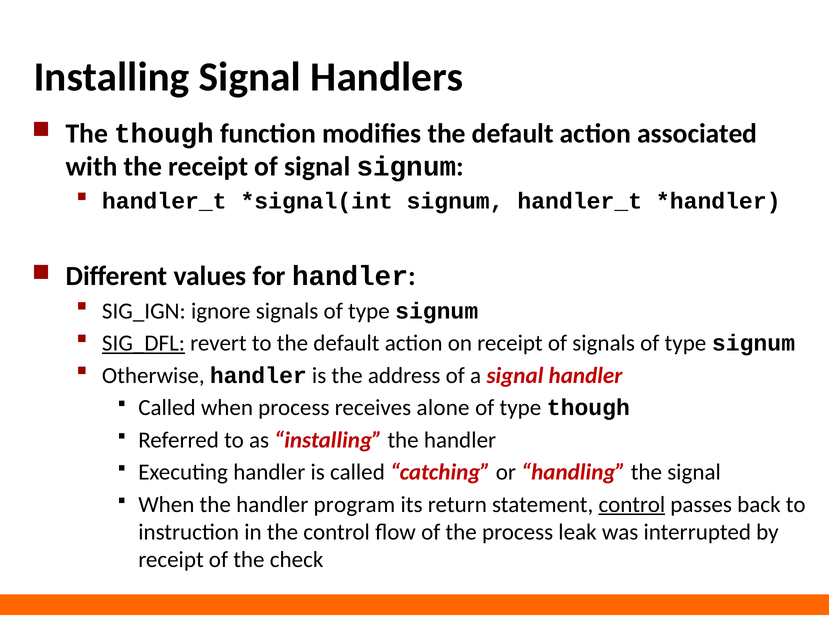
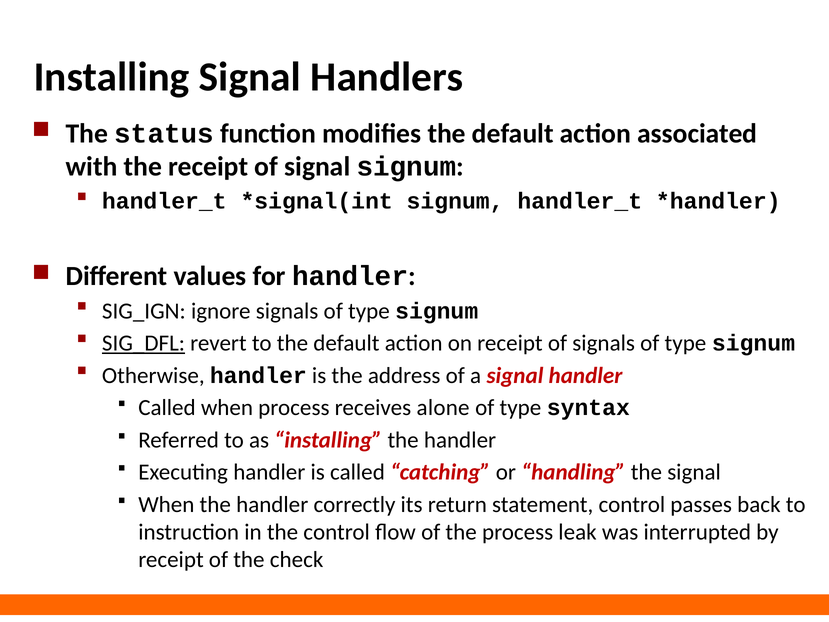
The though: though -> status
type though: though -> syntax
program: program -> correctly
control at (632, 504) underline: present -> none
